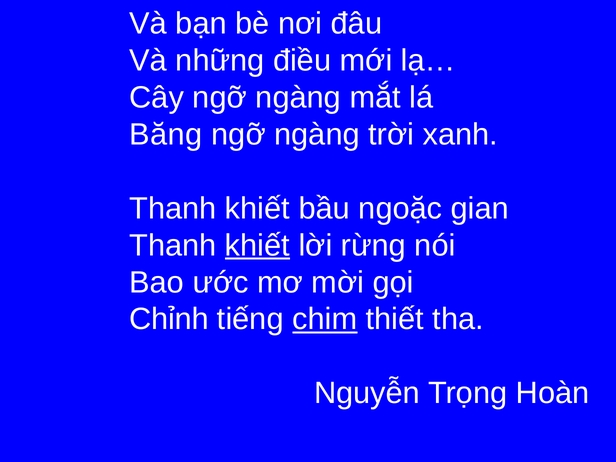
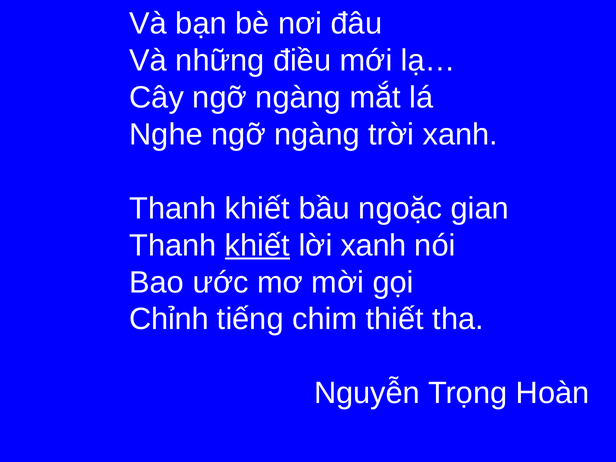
Băng: Băng -> Nghe
lời rừng: rừng -> xanh
chim underline: present -> none
